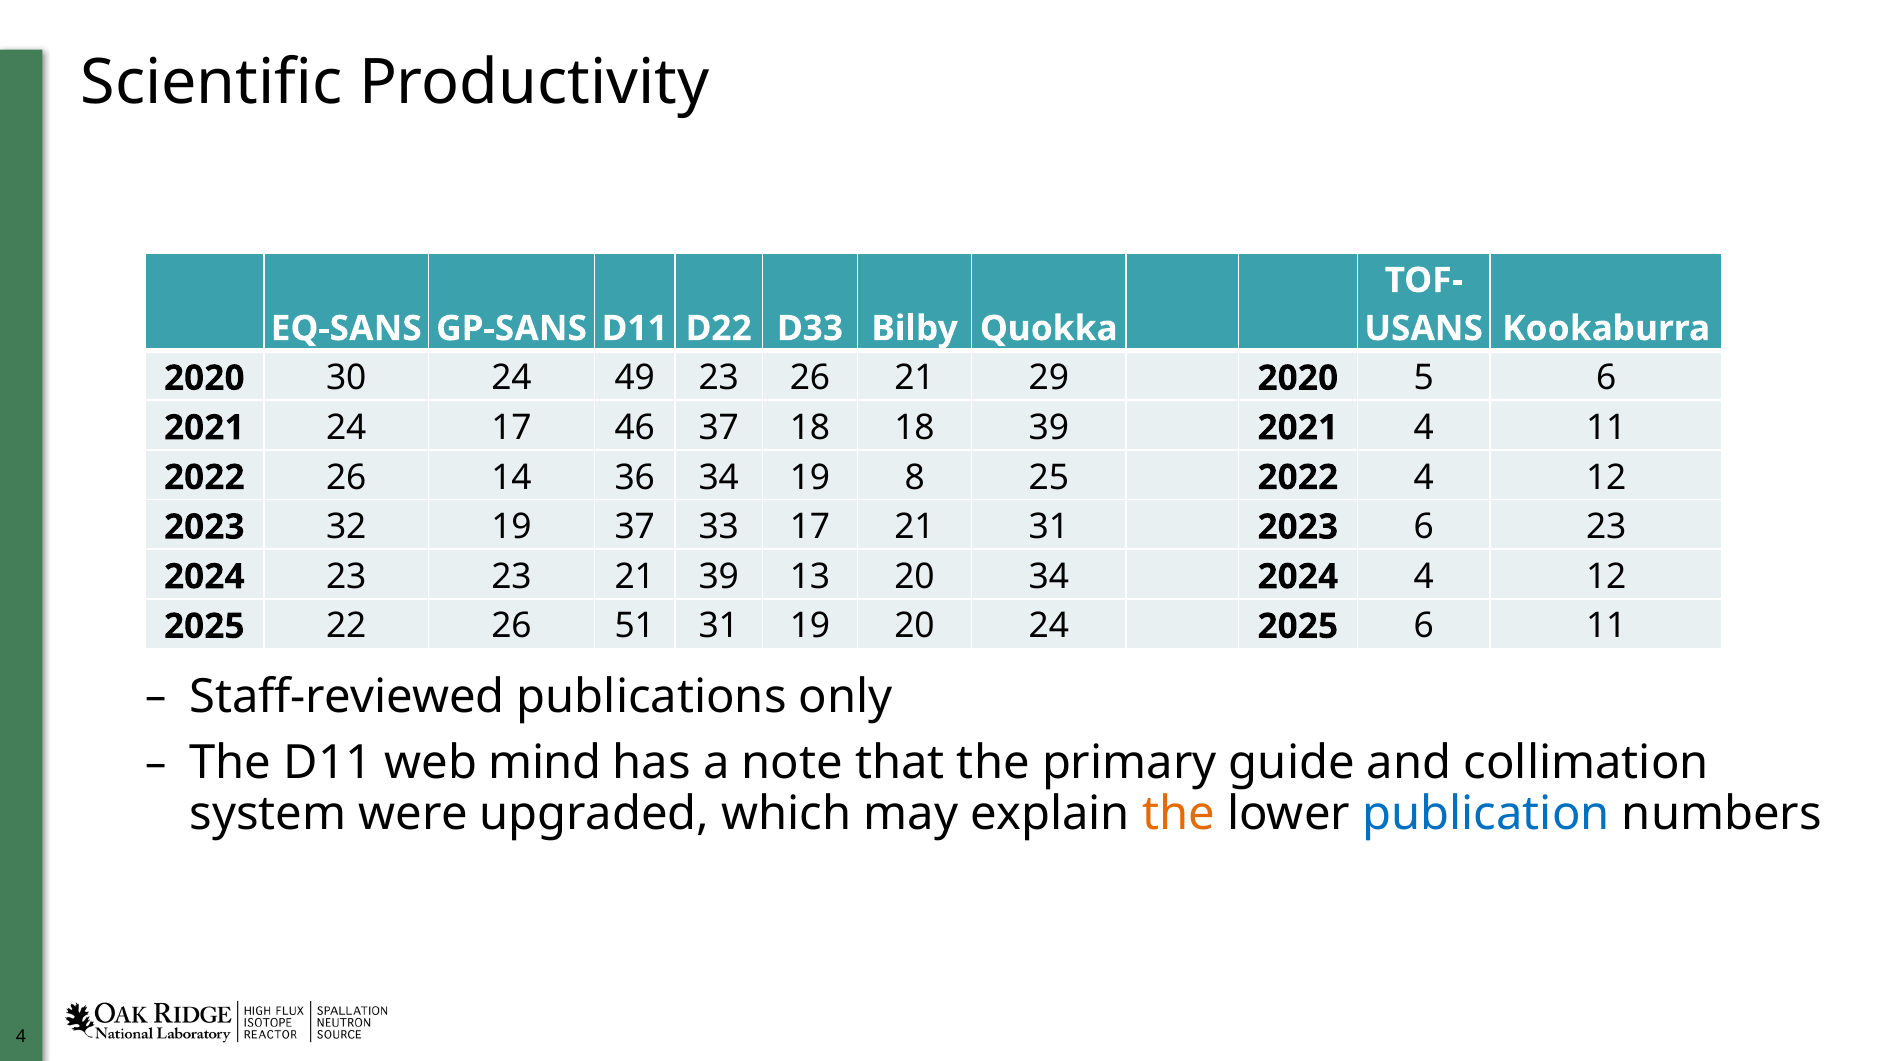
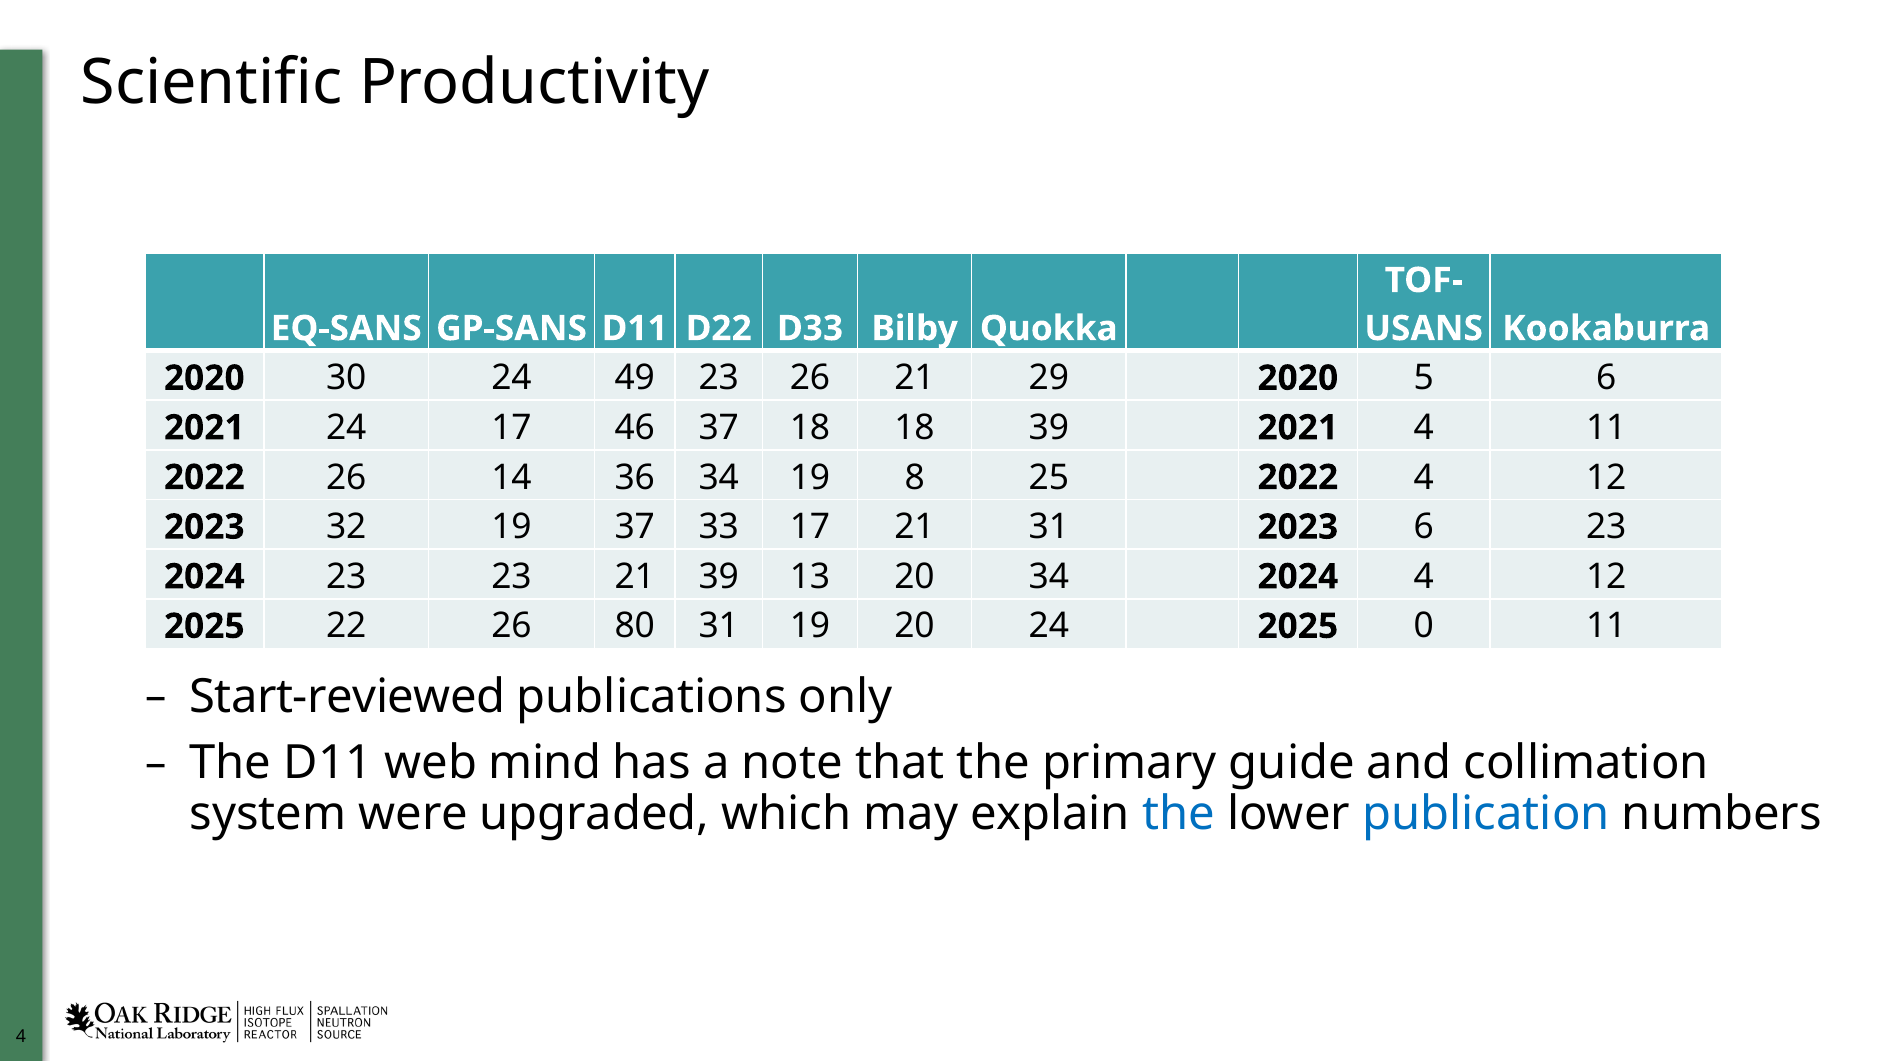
51: 51 -> 80
2025 6: 6 -> 0
Staff-reviewed: Staff-reviewed -> Start-reviewed
the at (1179, 814) colour: orange -> blue
